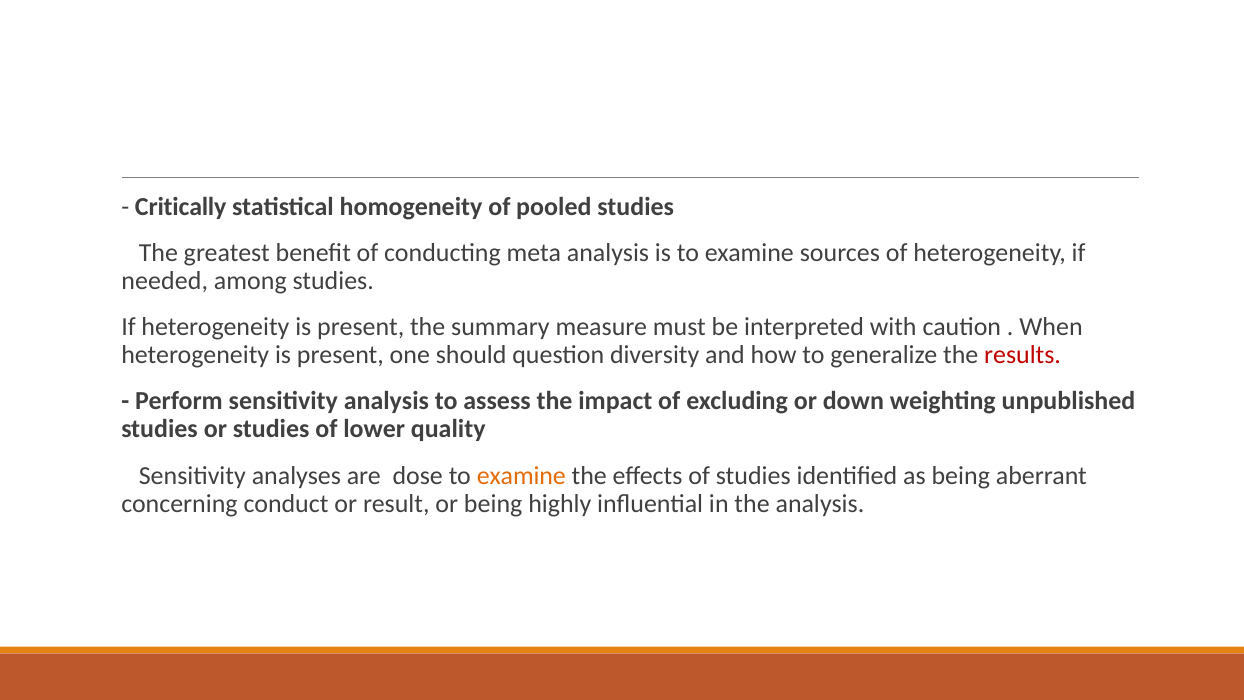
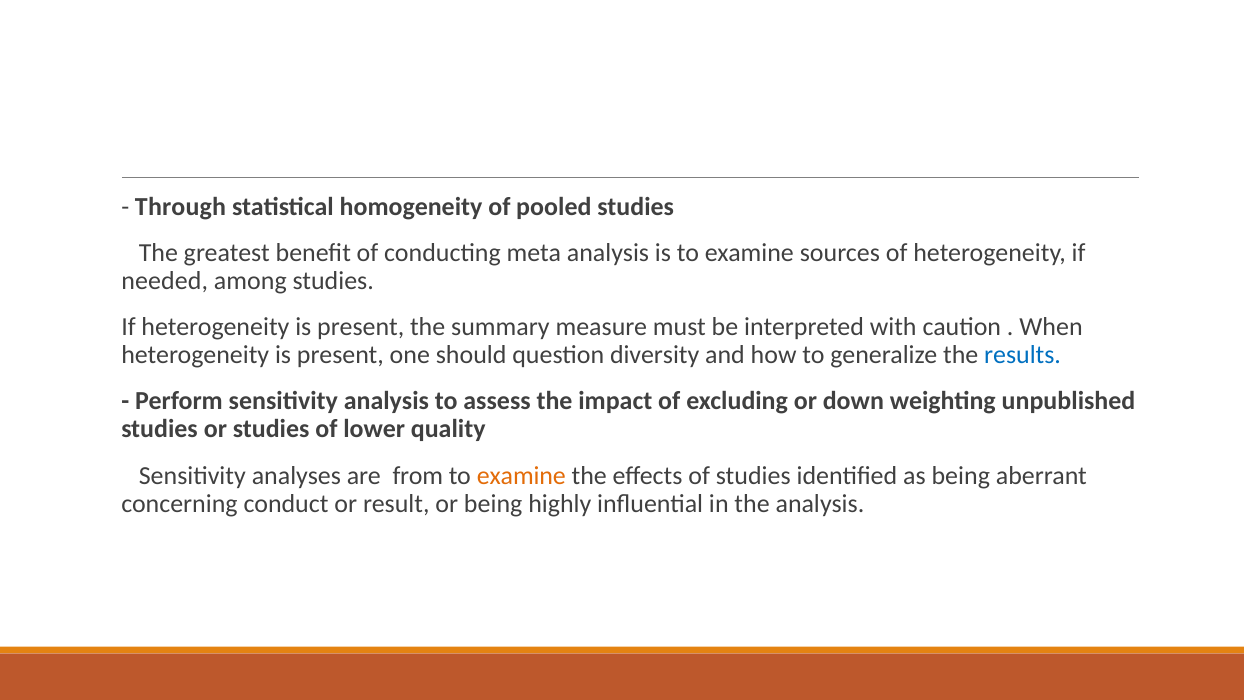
Critically: Critically -> Through
results colour: red -> blue
dose: dose -> from
